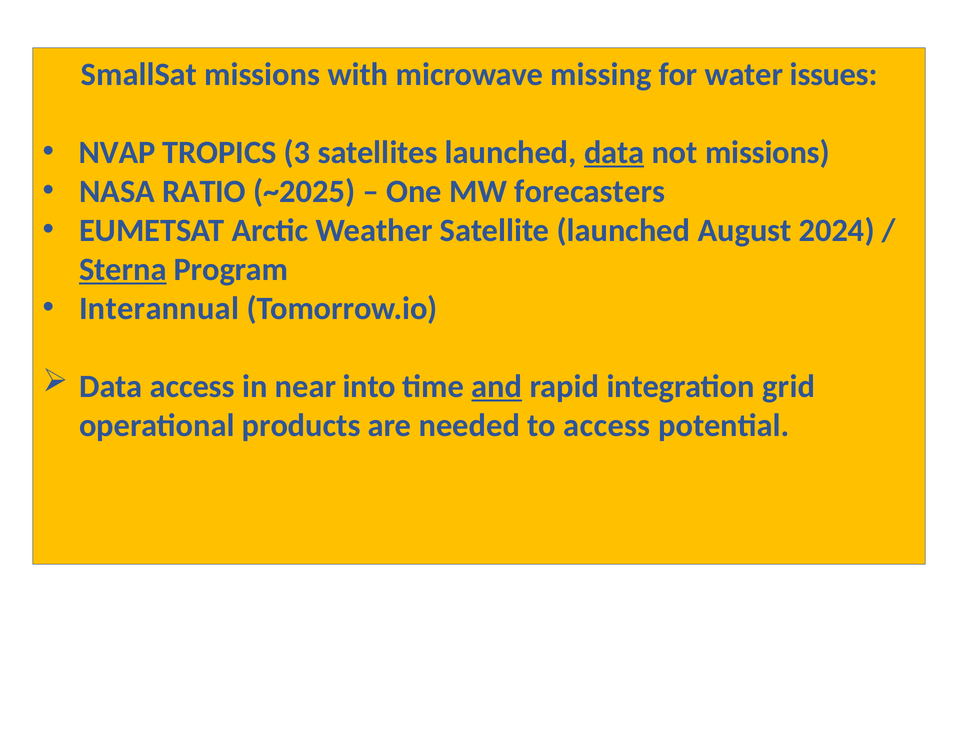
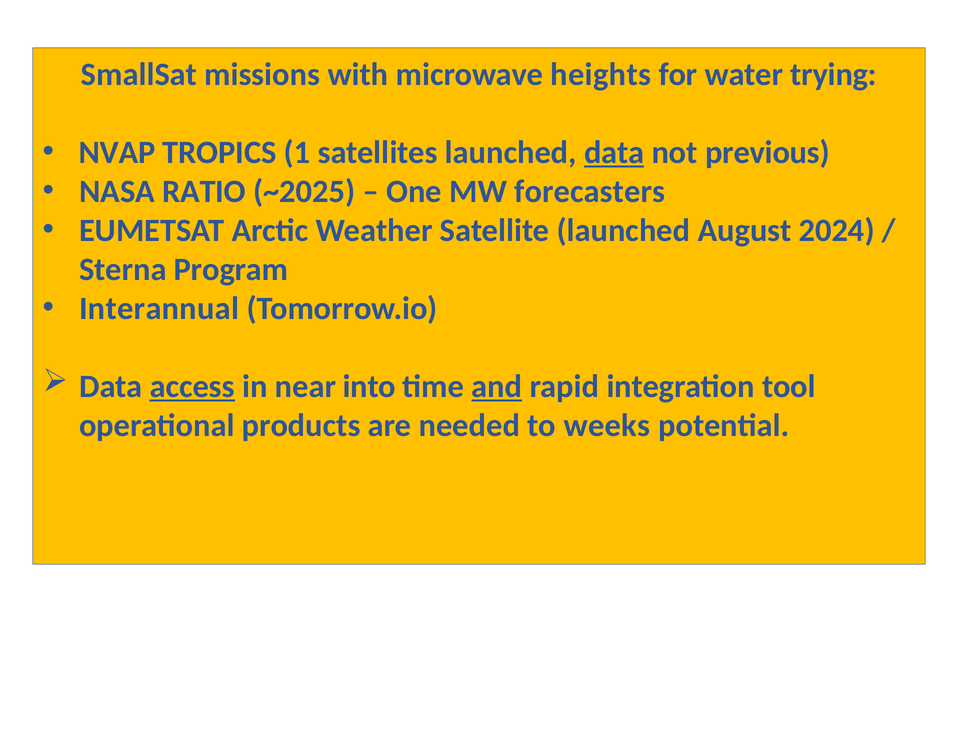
missing: missing -> heights
issues: issues -> trying
3: 3 -> 1
not missions: missions -> previous
Sterna underline: present -> none
access at (192, 386) underline: none -> present
grid: grid -> tool
to access: access -> weeks
